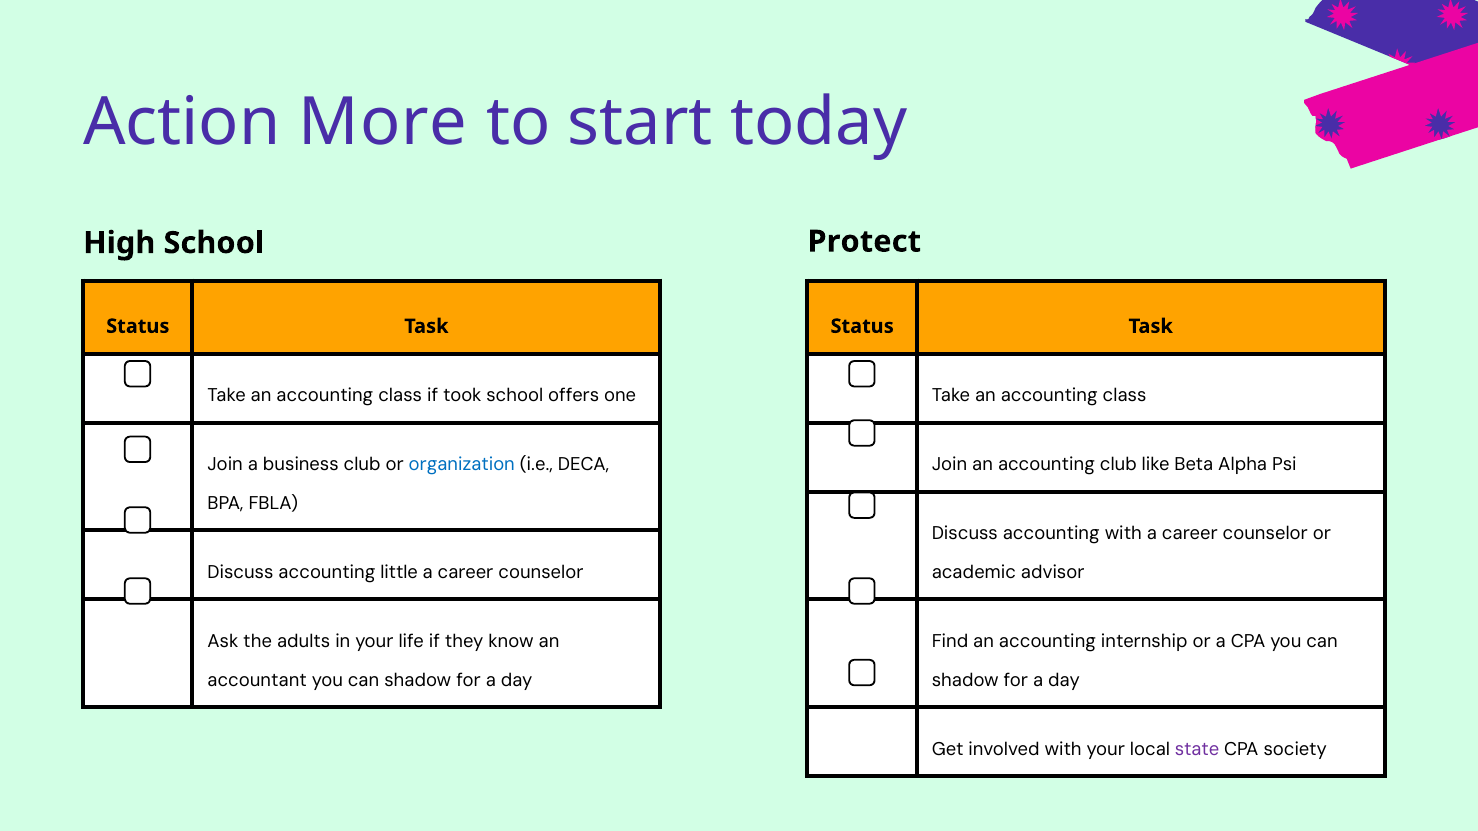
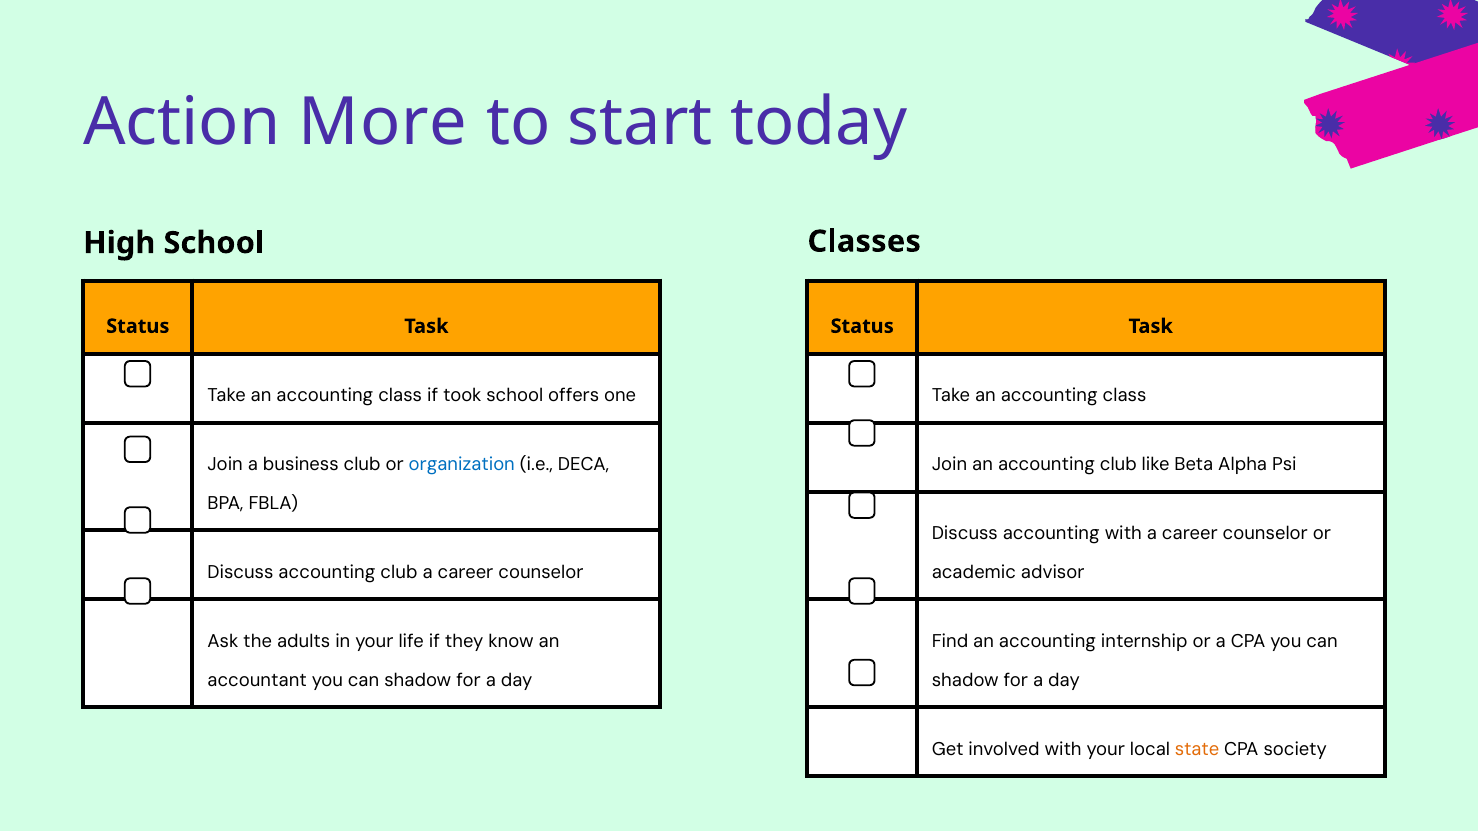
Protect: Protect -> Classes
Discuss accounting little: little -> club
state colour: purple -> orange
